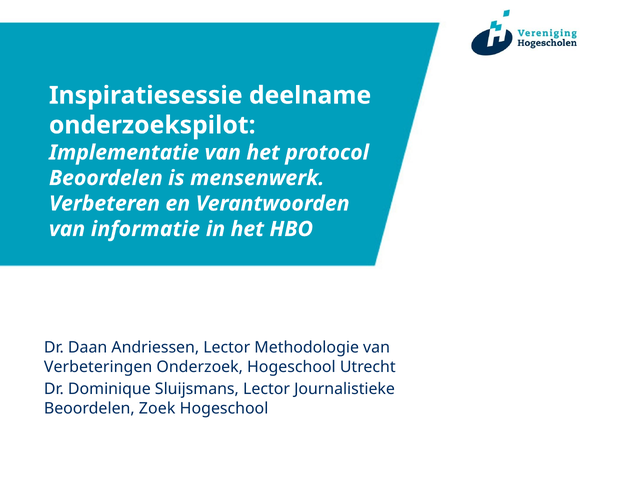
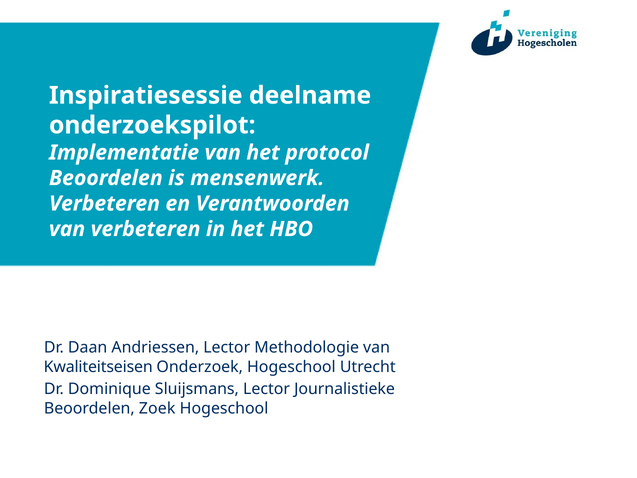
van informatie: informatie -> verbeteren
Verbeteringen: Verbeteringen -> Kwaliteitseisen
